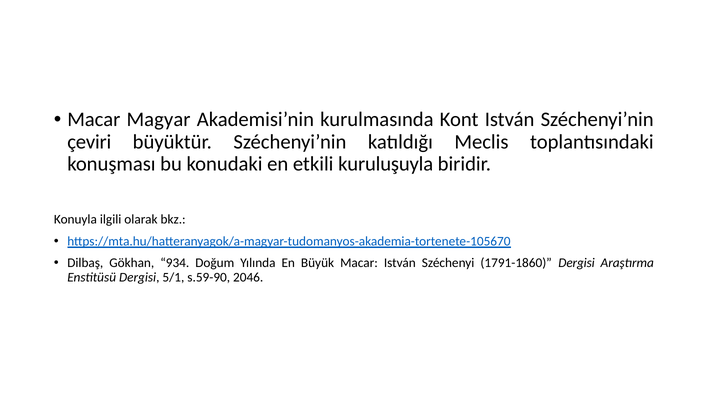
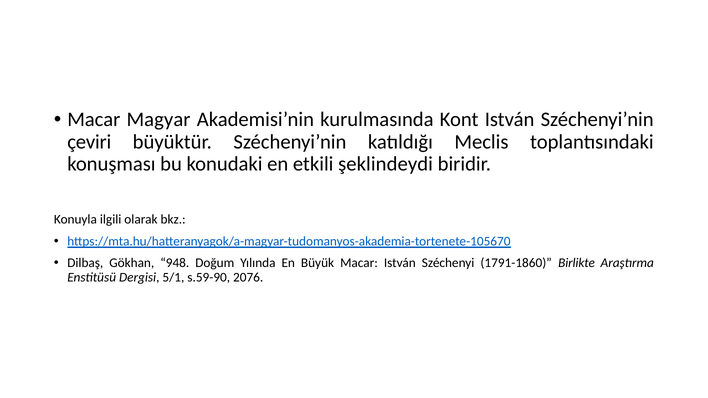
kuruluşuyla: kuruluşuyla -> şeklindeydi
934: 934 -> 948
1791-1860 Dergisi: Dergisi -> Birlikte
2046: 2046 -> 2076
